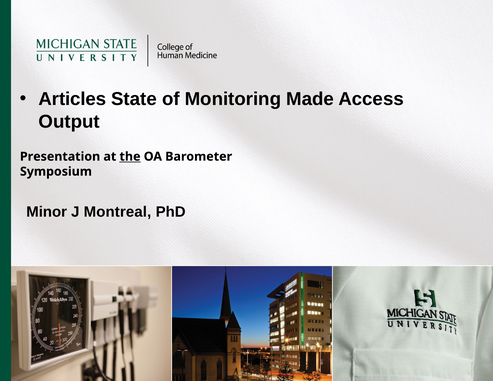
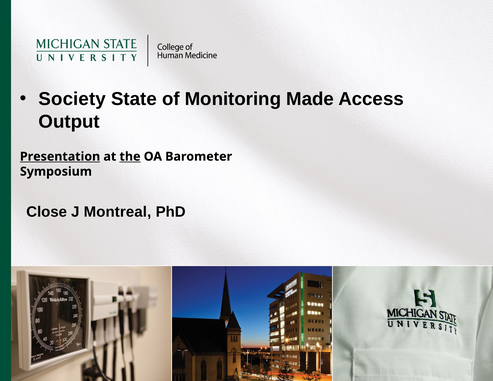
Articles: Articles -> Society
Presentation underline: none -> present
Minor: Minor -> Close
